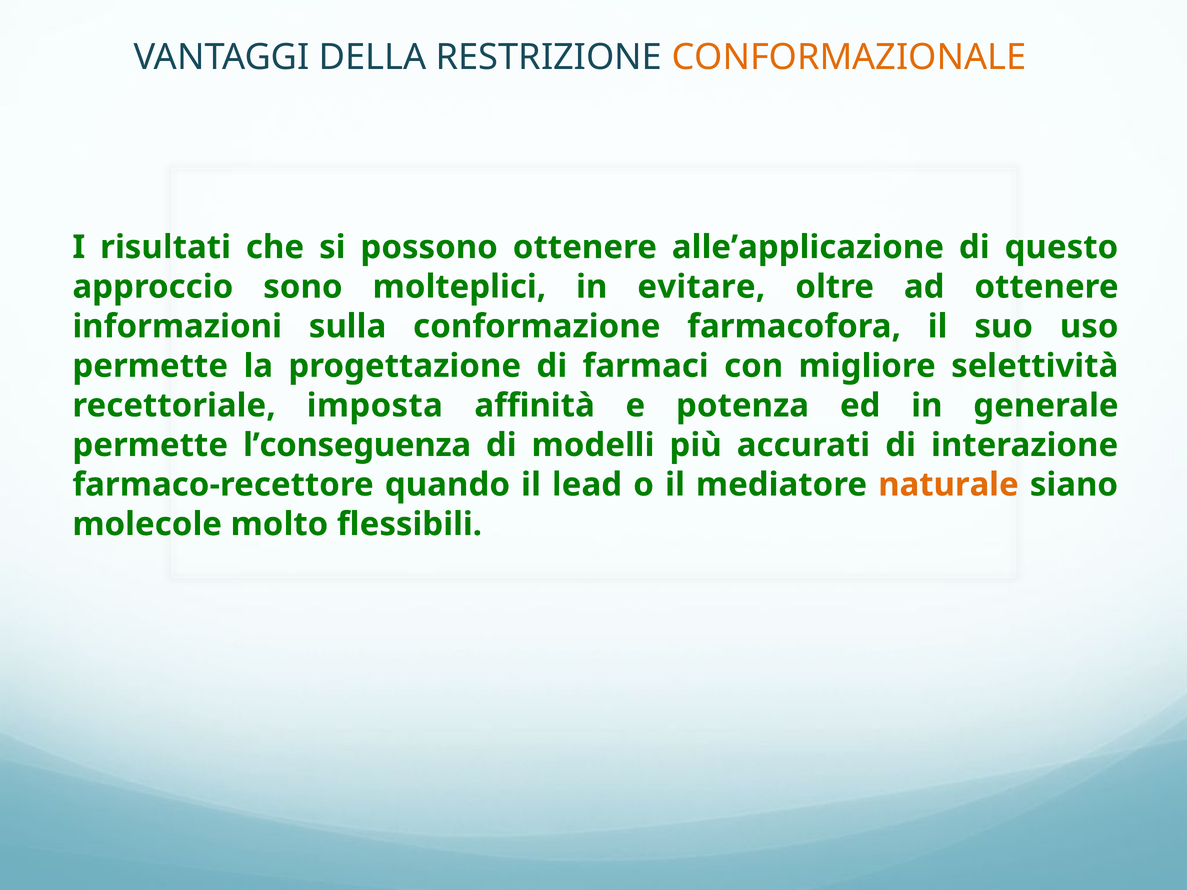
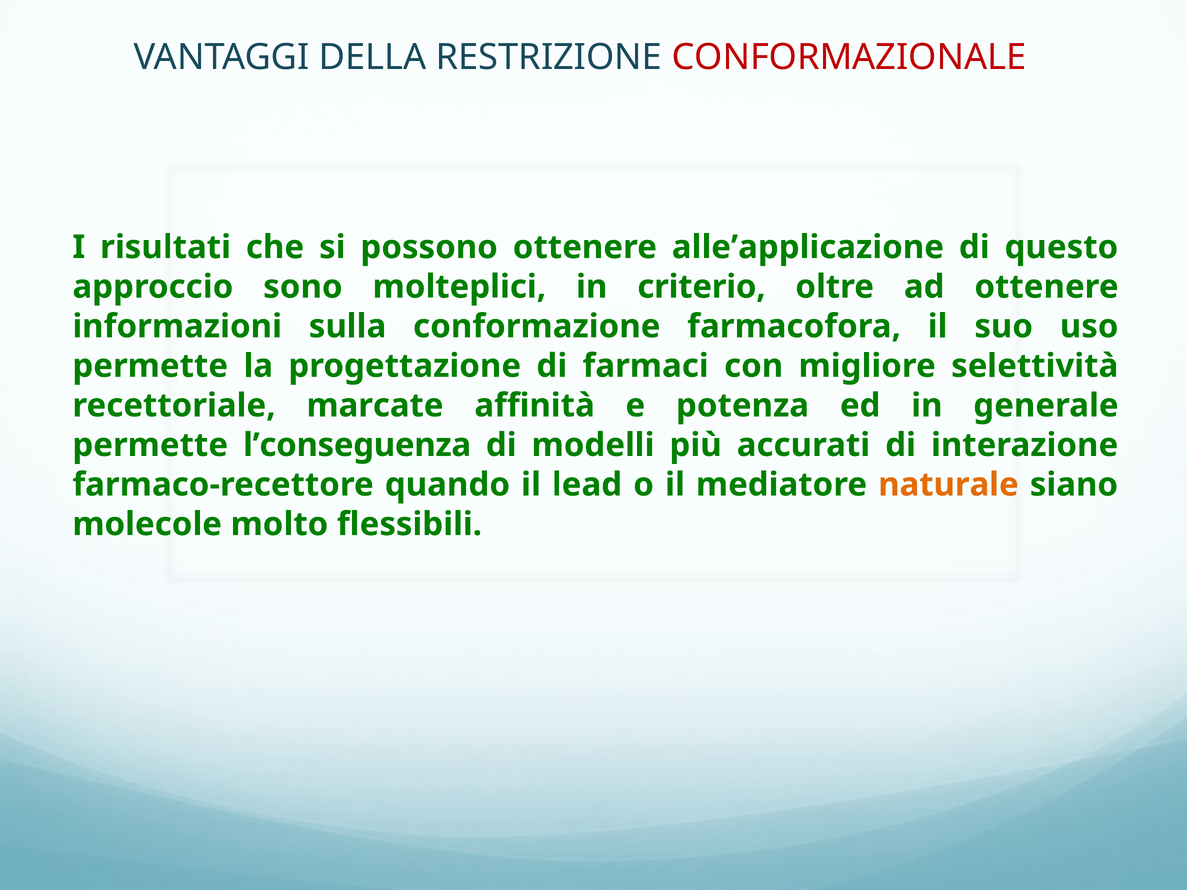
CONFORMAZIONALE colour: orange -> red
evitare: evitare -> criterio
imposta: imposta -> marcate
